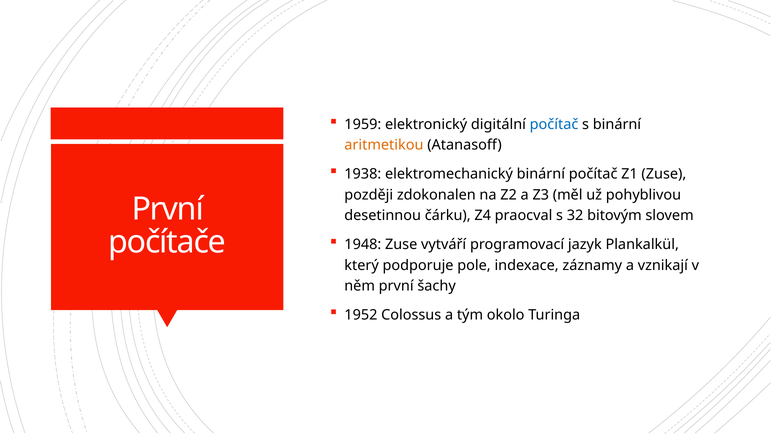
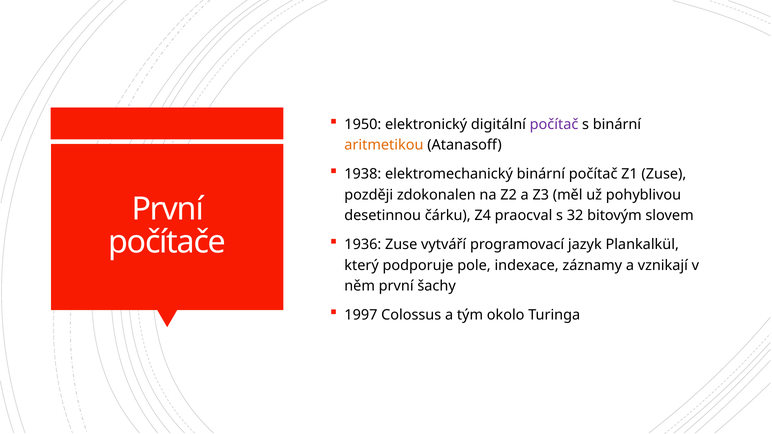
1959: 1959 -> 1950
počítač at (554, 124) colour: blue -> purple
1948: 1948 -> 1936
1952: 1952 -> 1997
